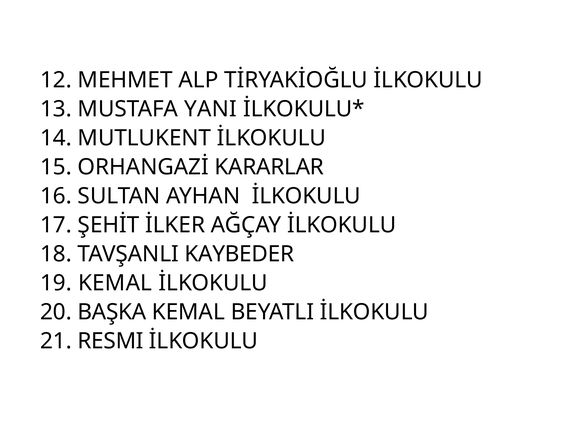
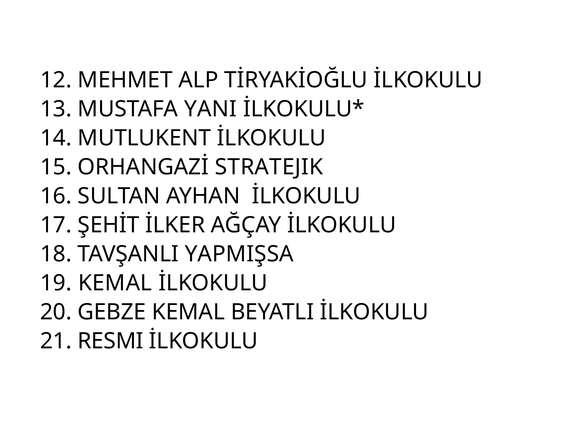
KARARLAR: KARARLAR -> STRATEJIK
KAYBEDER: KAYBEDER -> YAPMIŞSA
BAŞKA: BAŞKA -> GEBZE
